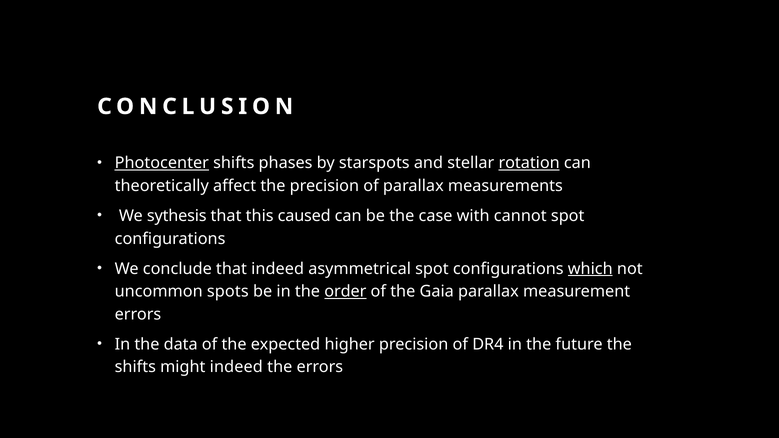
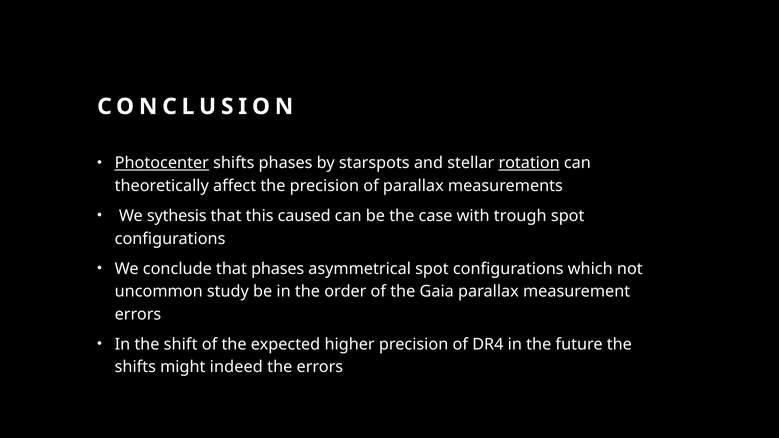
cannot: cannot -> trough
that indeed: indeed -> phases
which underline: present -> none
spots: spots -> study
order underline: present -> none
data: data -> shift
